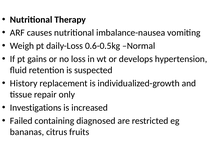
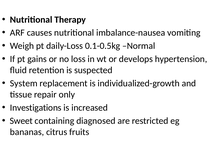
0.6-0.5kg: 0.6-0.5kg -> 0.1-0.5kg
History: History -> System
Failed: Failed -> Sweet
